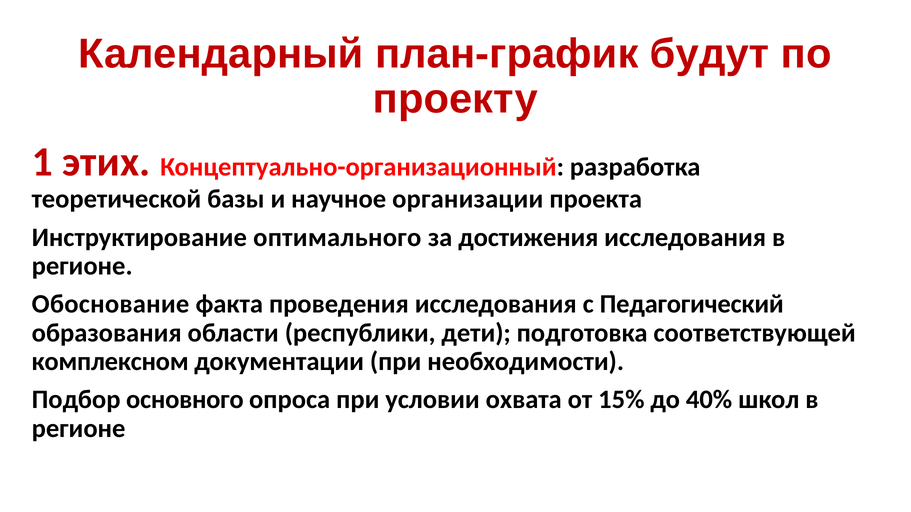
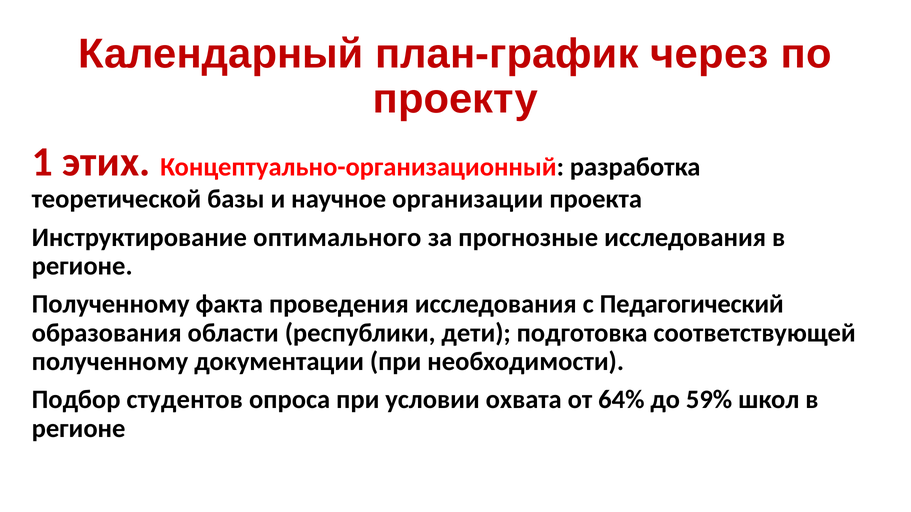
будут: будут -> через
достижения: достижения -> прогнозные
Обоснование at (110, 304): Обоснование -> Полученному
комплексном at (110, 362): комплексном -> полученному
основного: основного -> студентов
15%: 15% -> 64%
40%: 40% -> 59%
